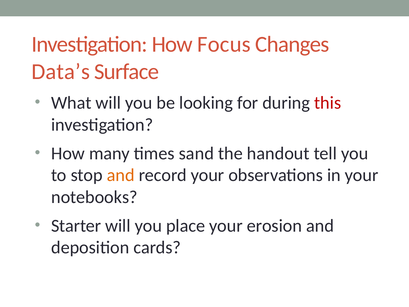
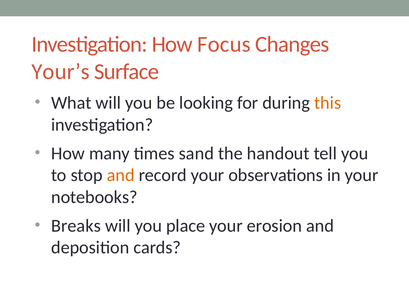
Data’s: Data’s -> Your’s
this colour: red -> orange
Starter: Starter -> Breaks
